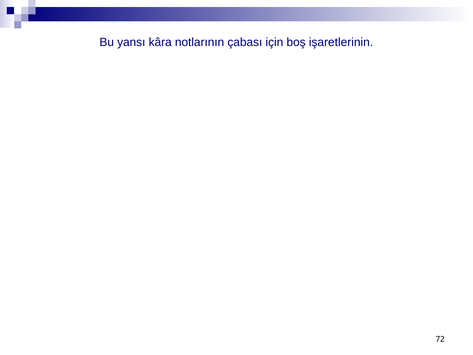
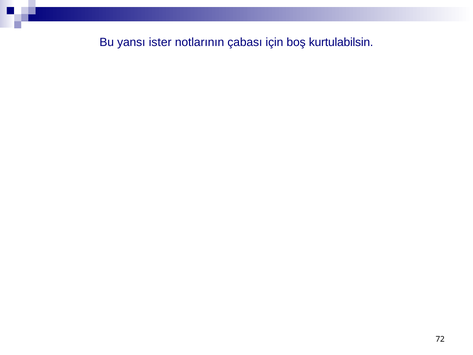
kâra: kâra -> ister
işaretlerinin: işaretlerinin -> kurtulabilsin
